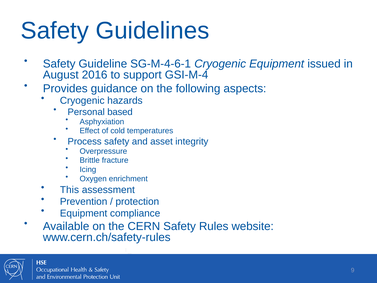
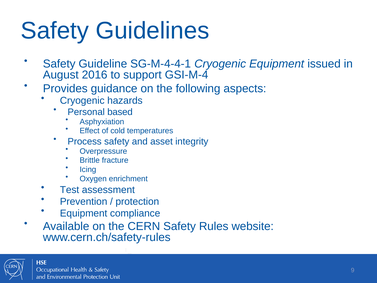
SG-M-4-6-1: SG-M-4-6-1 -> SG-M-4-4-1
This: This -> Test
